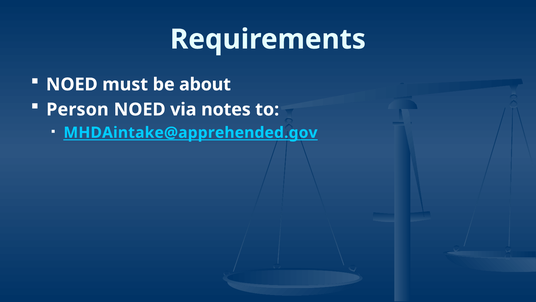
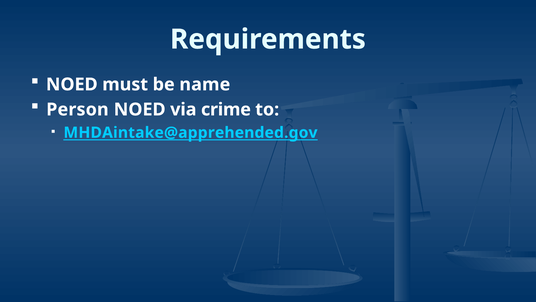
about: about -> name
notes: notes -> crime
